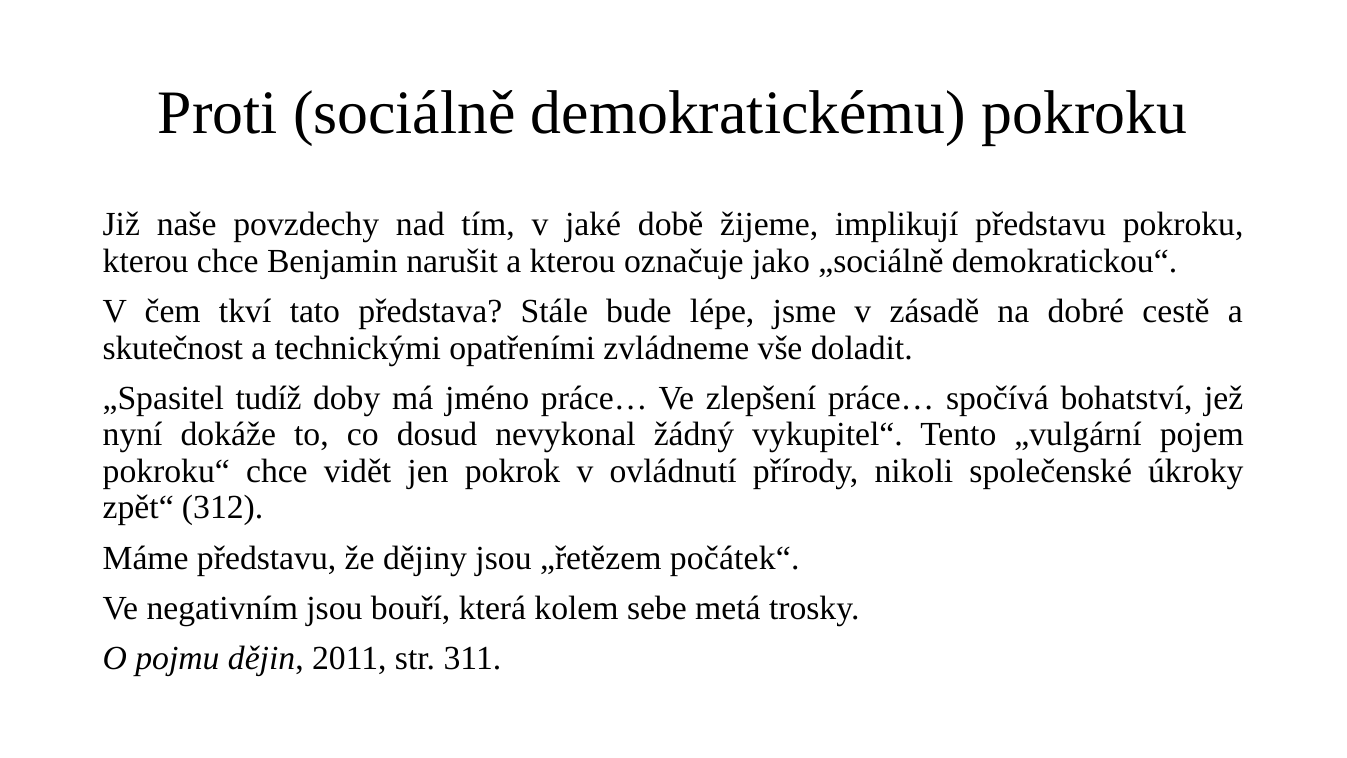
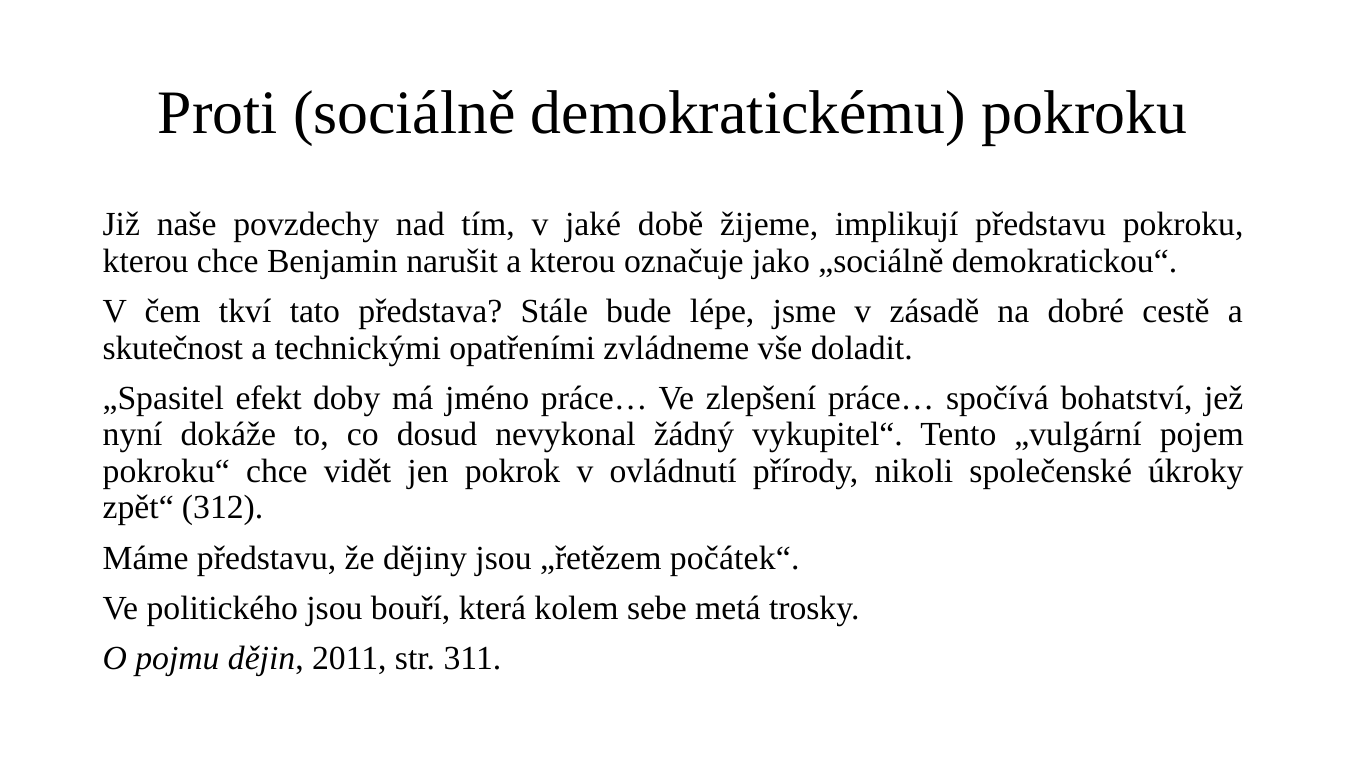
tudíž: tudíž -> efekt
negativním: negativním -> politického
